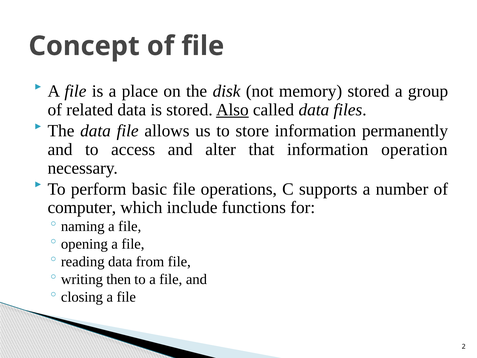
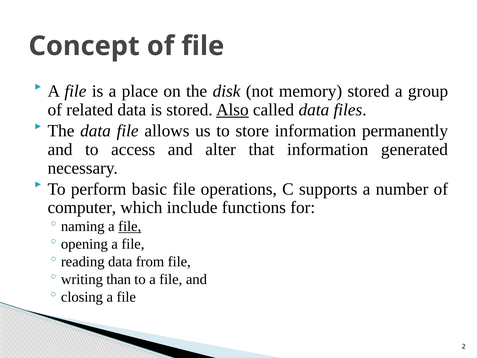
operation: operation -> generated
file at (130, 226) underline: none -> present
then: then -> than
